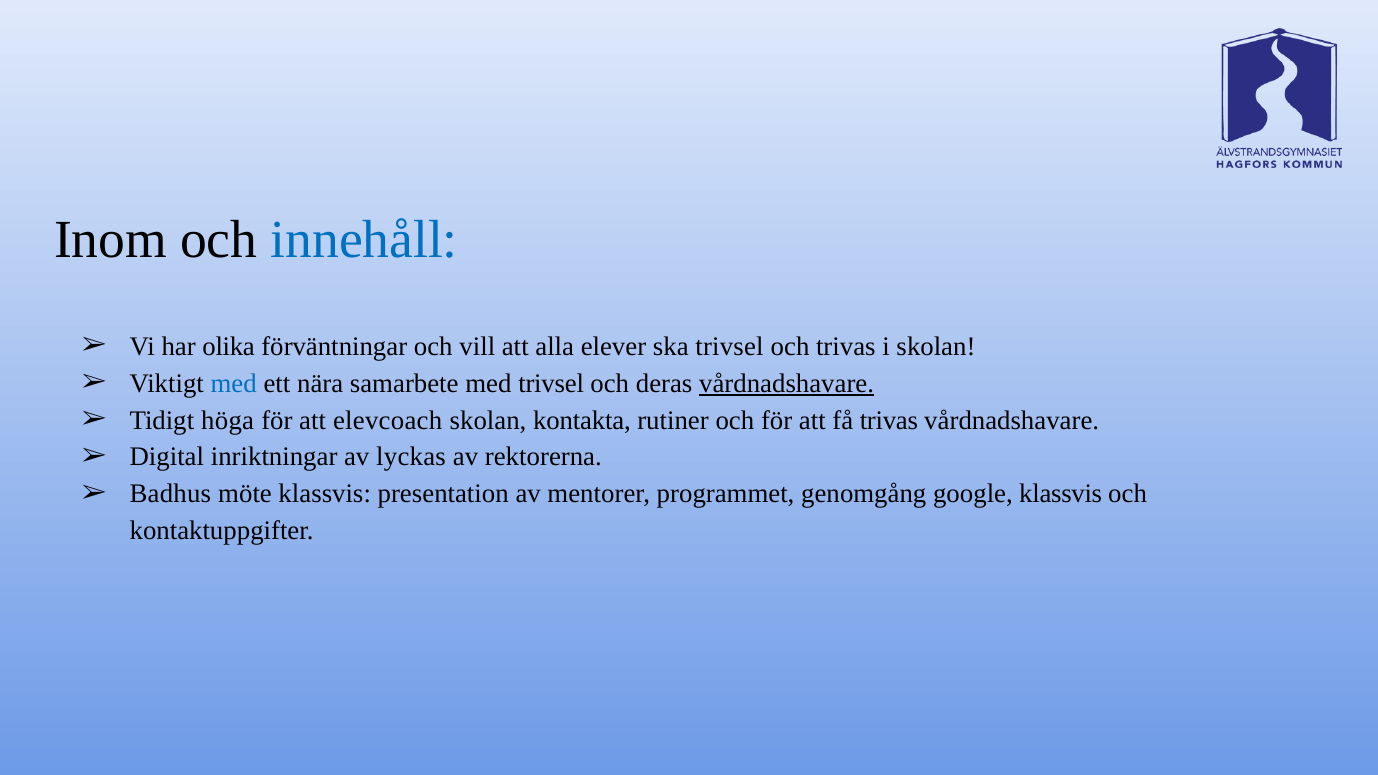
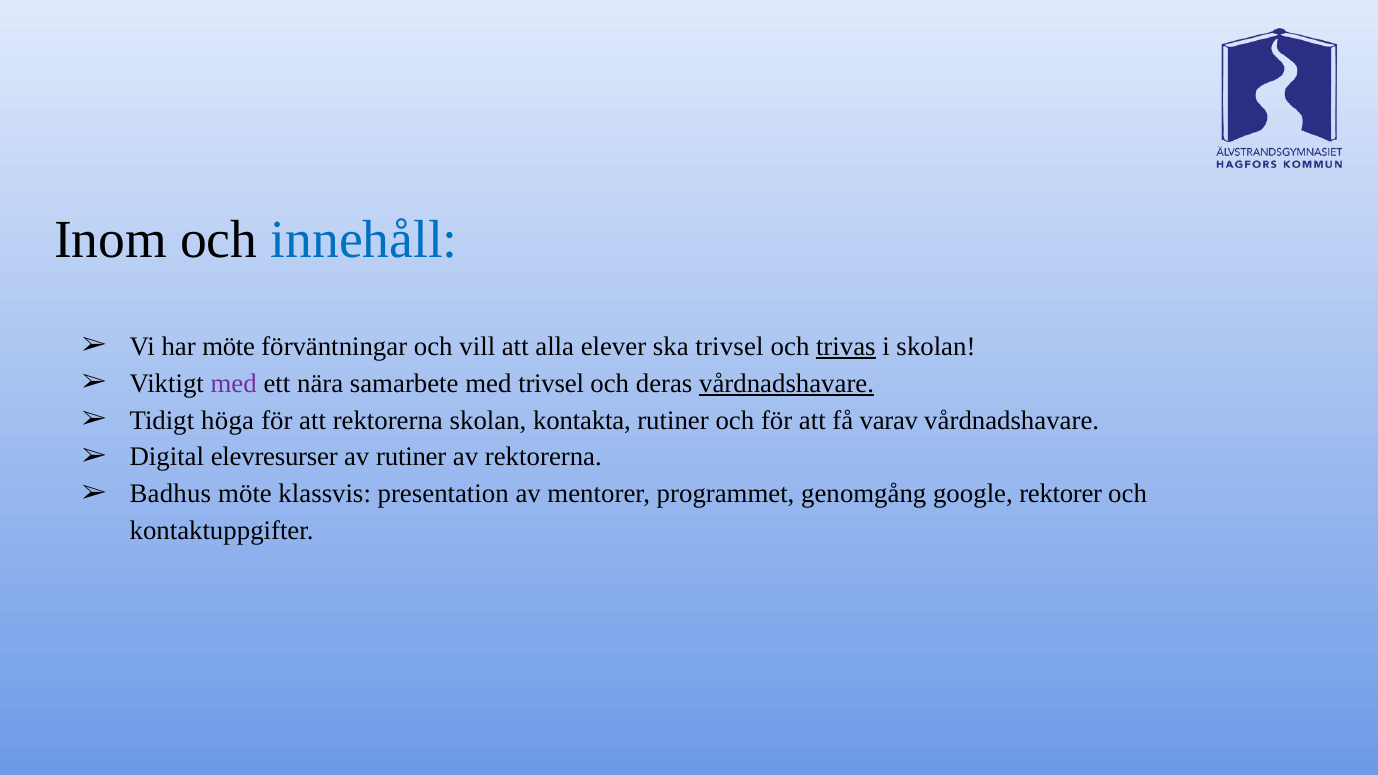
har olika: olika -> möte
trivas at (846, 346) underline: none -> present
med at (234, 383) colour: blue -> purple
att elevcoach: elevcoach -> rektorerna
få trivas: trivas -> varav
inriktningar: inriktningar -> elevresurser
av lyckas: lyckas -> rutiner
google klassvis: klassvis -> rektorer
